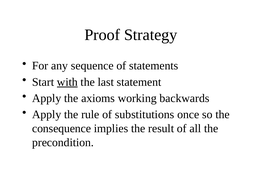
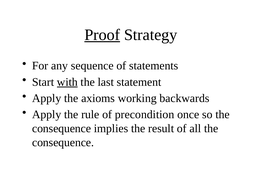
Proof underline: none -> present
substitutions: substitutions -> precondition
precondition at (63, 143): precondition -> consequence
